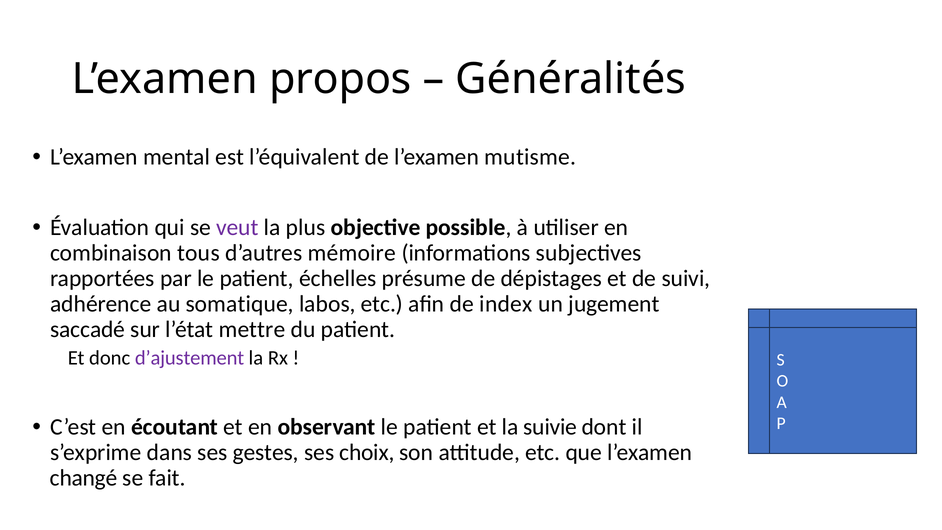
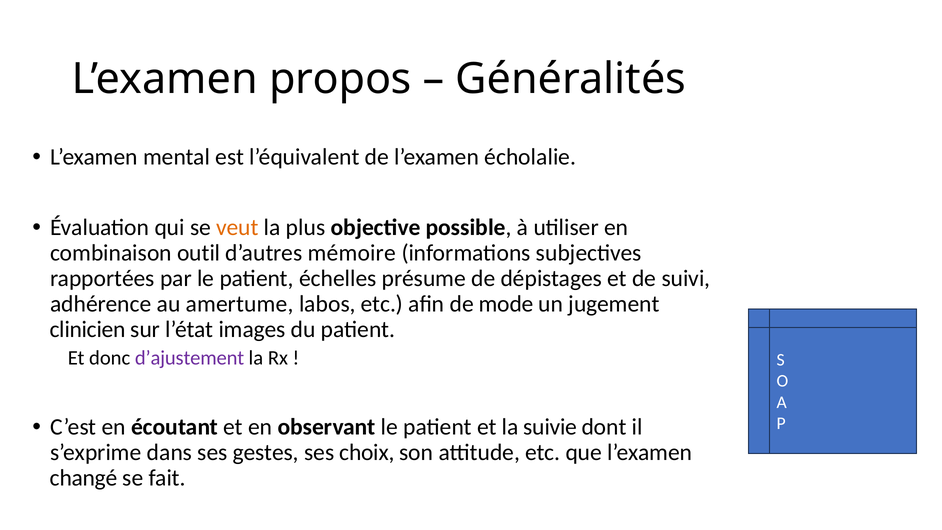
mutisme: mutisme -> écholalie
veut colour: purple -> orange
tous: tous -> outil
somatique: somatique -> amertume
index: index -> mode
saccadé: saccadé -> clinicien
mettre: mettre -> images
